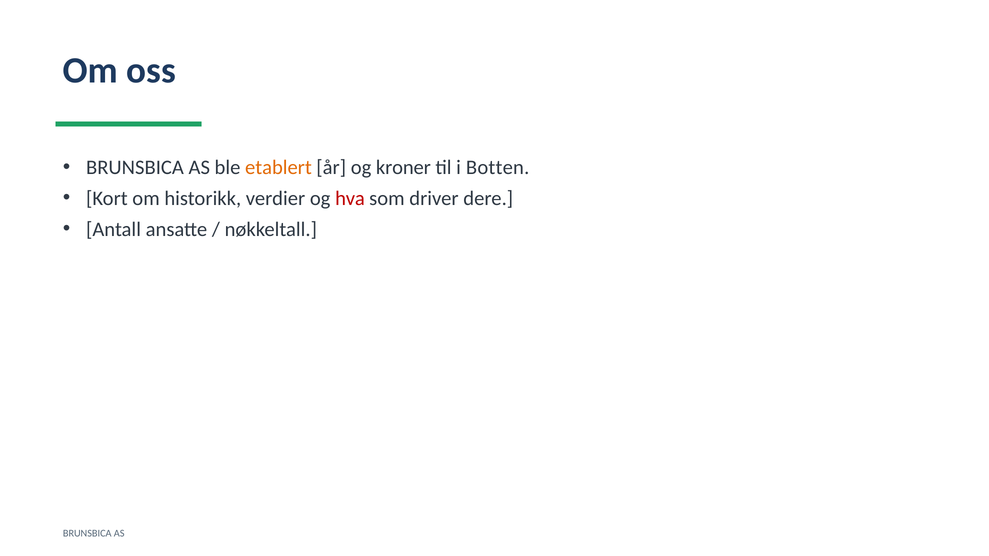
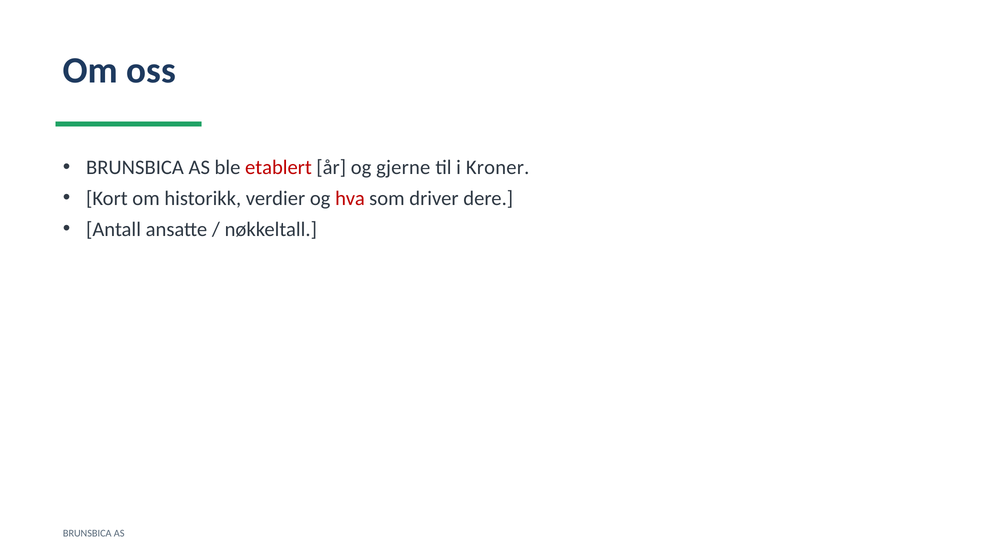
etablert colour: orange -> red
kroner: kroner -> gjerne
Botten: Botten -> Kroner
